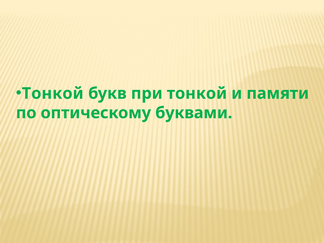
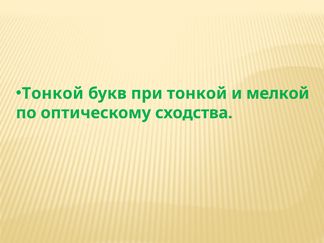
памяти: памяти -> мелкой
буквами: буквами -> сходства
